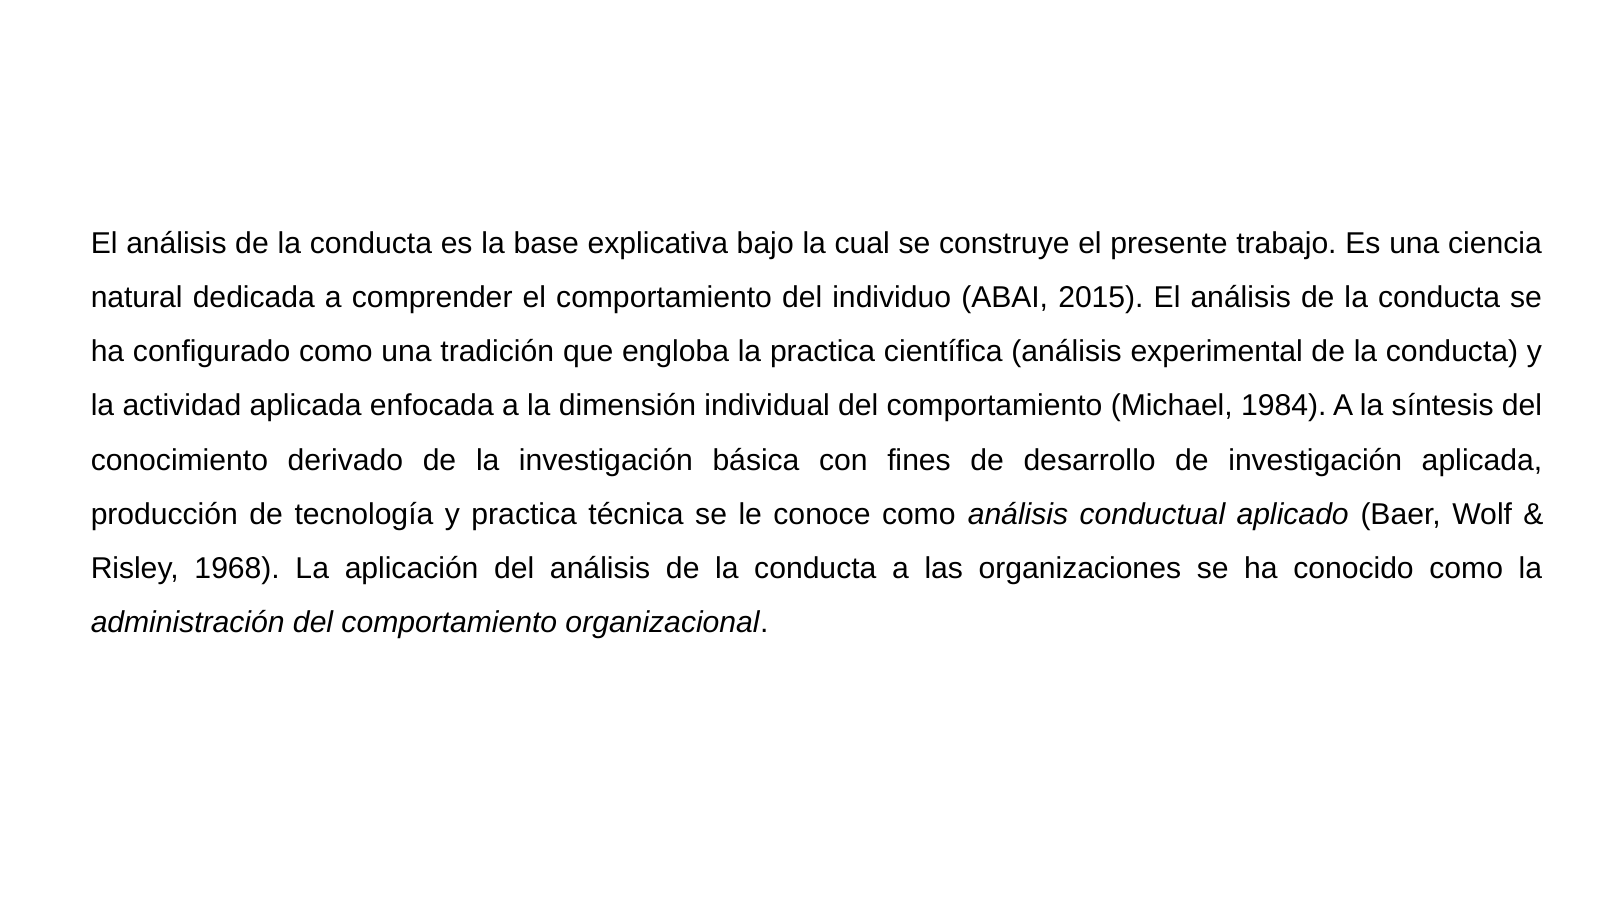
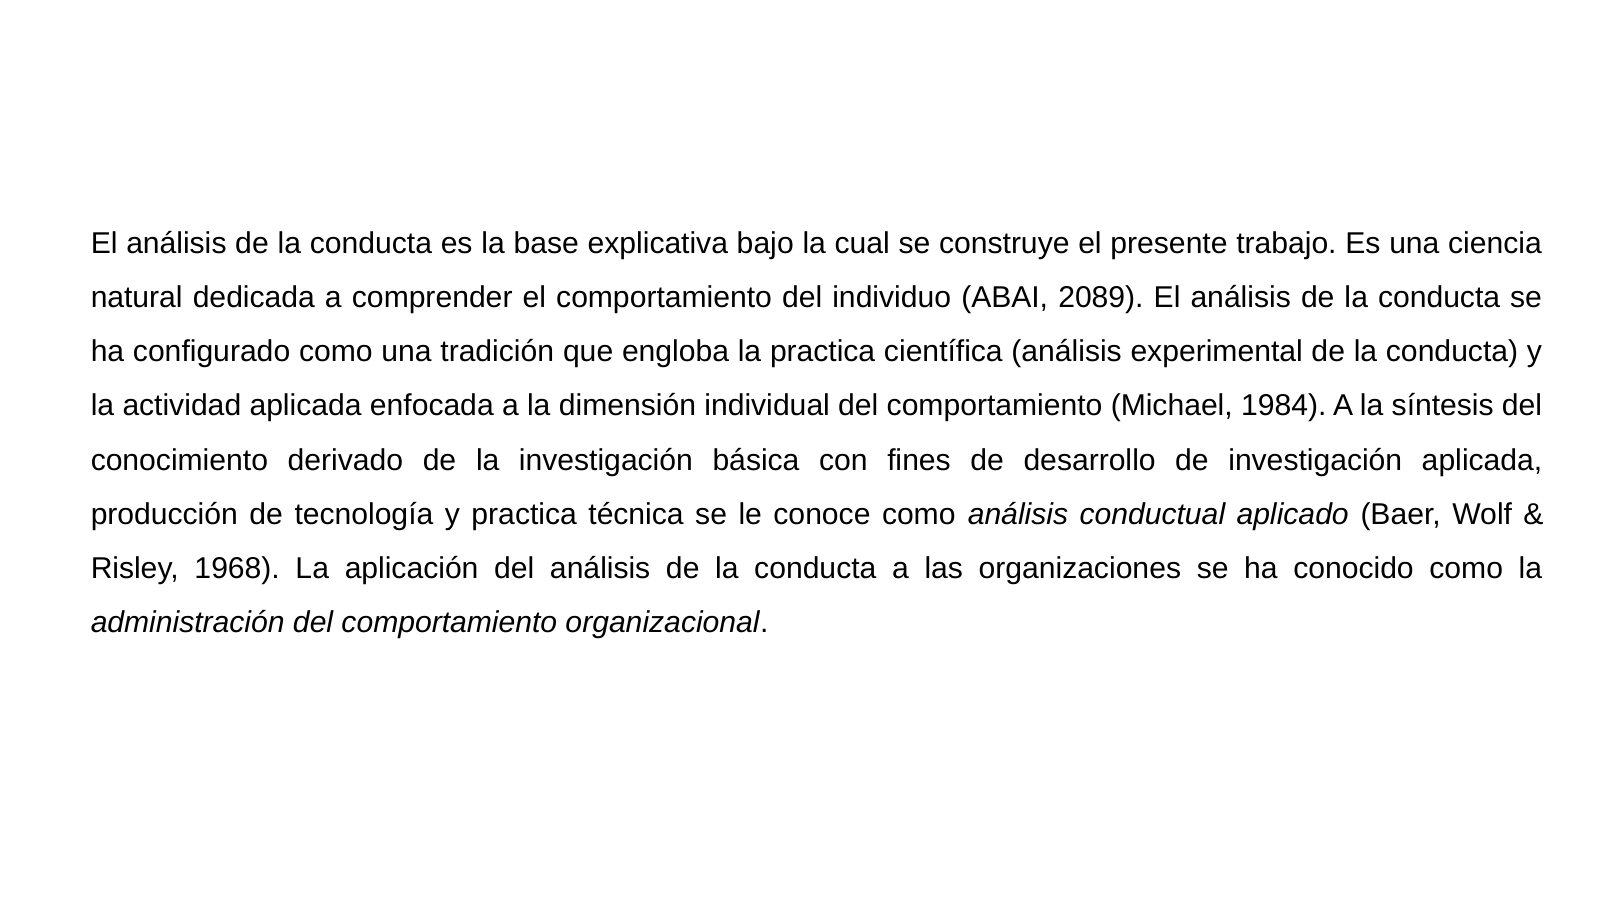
2015: 2015 -> 2089
